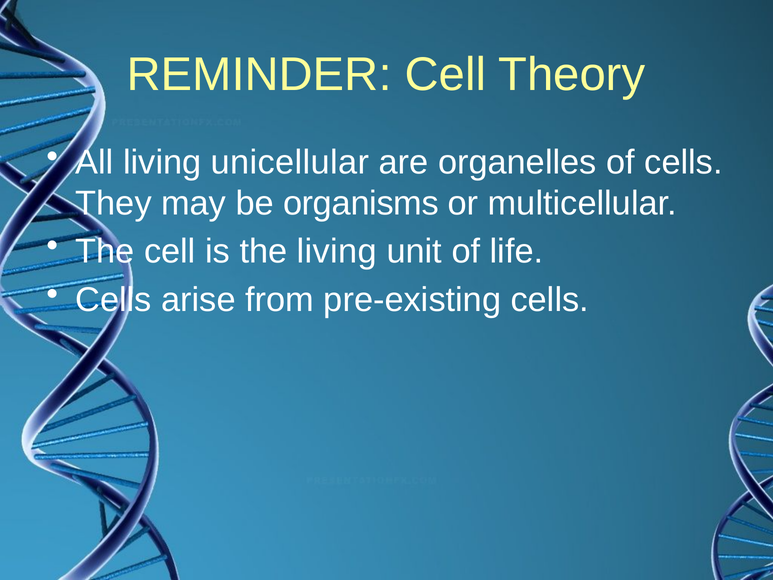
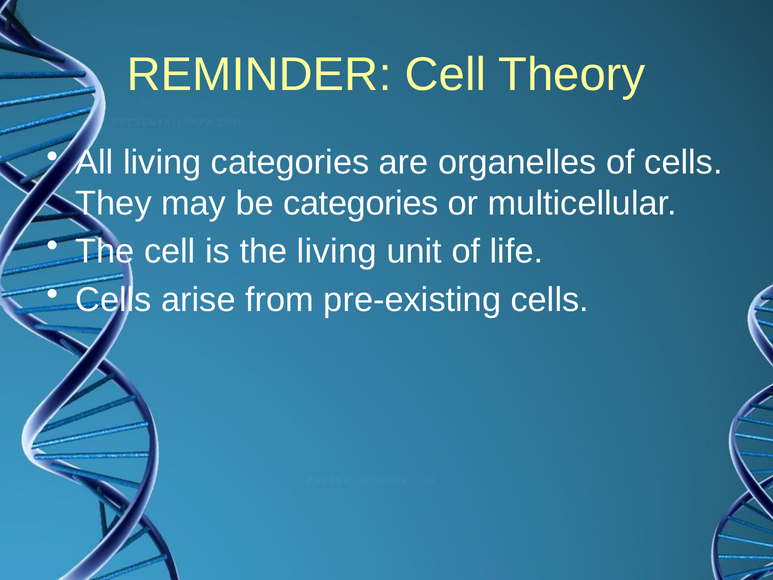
living unicellular: unicellular -> categories
be organisms: organisms -> categories
